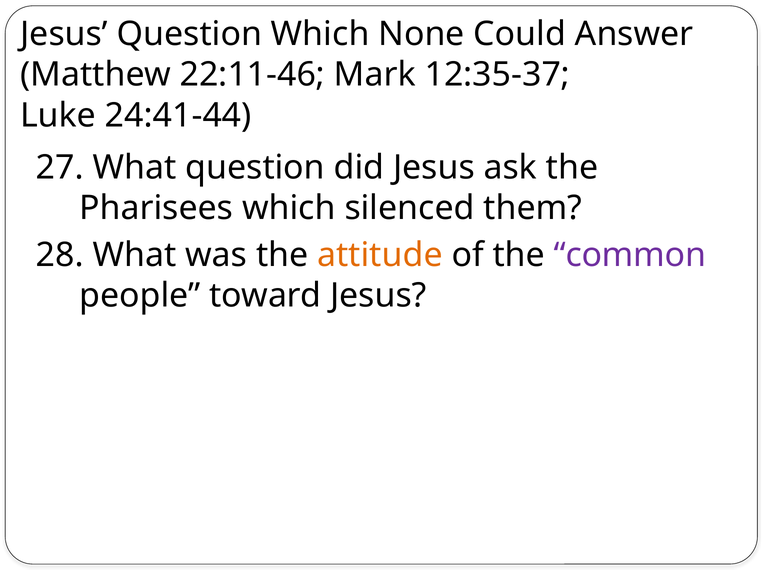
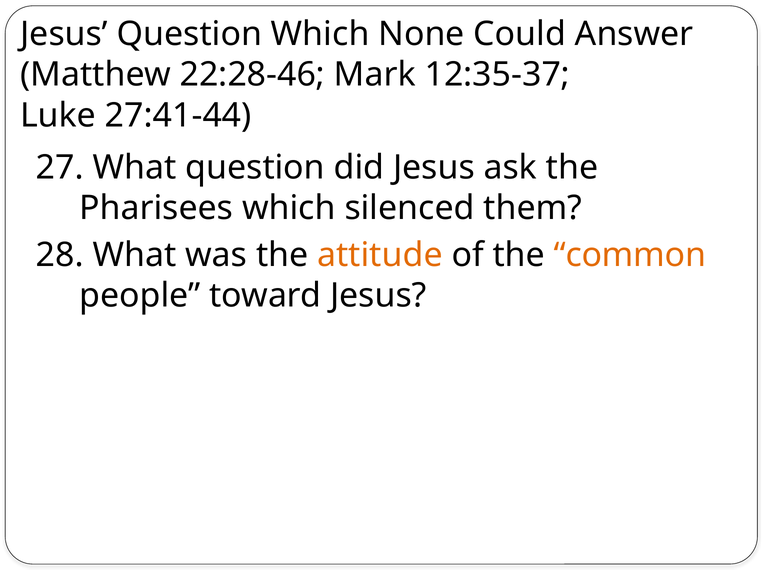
22:11-46: 22:11-46 -> 22:28-46
24:41-44: 24:41-44 -> 27:41-44
common colour: purple -> orange
